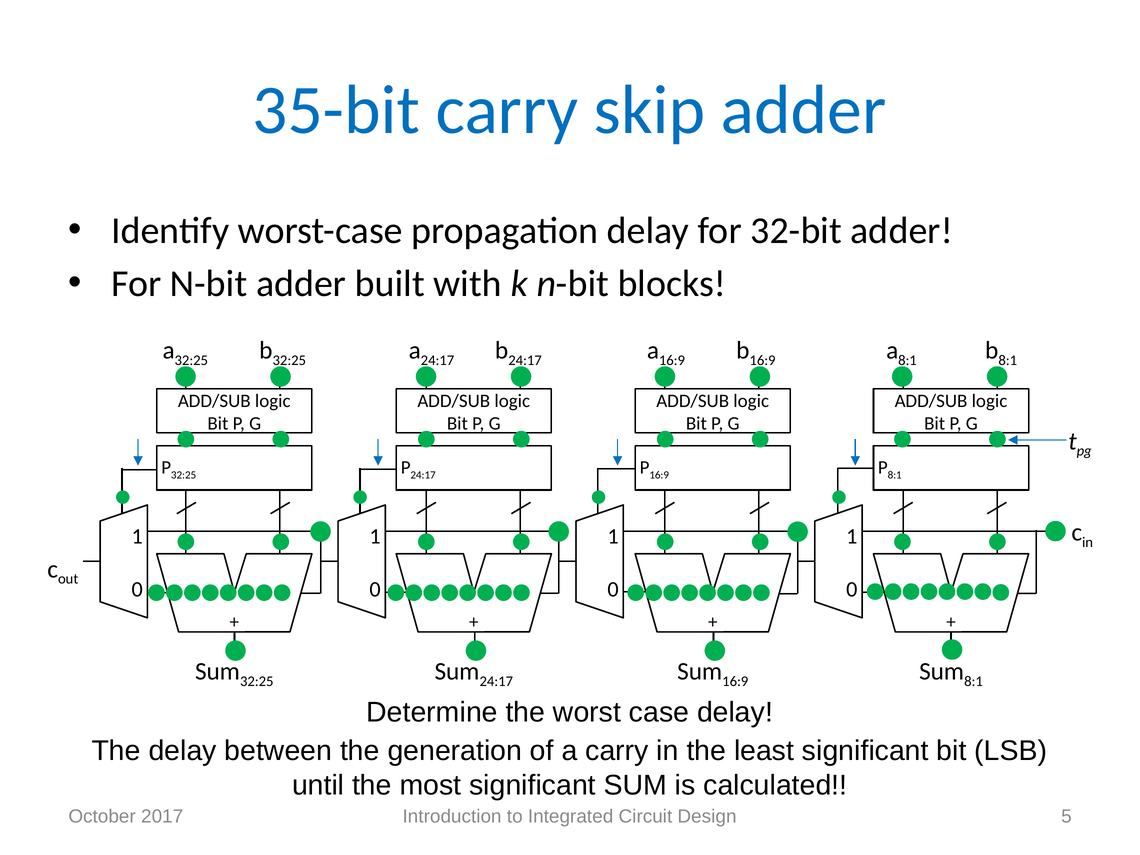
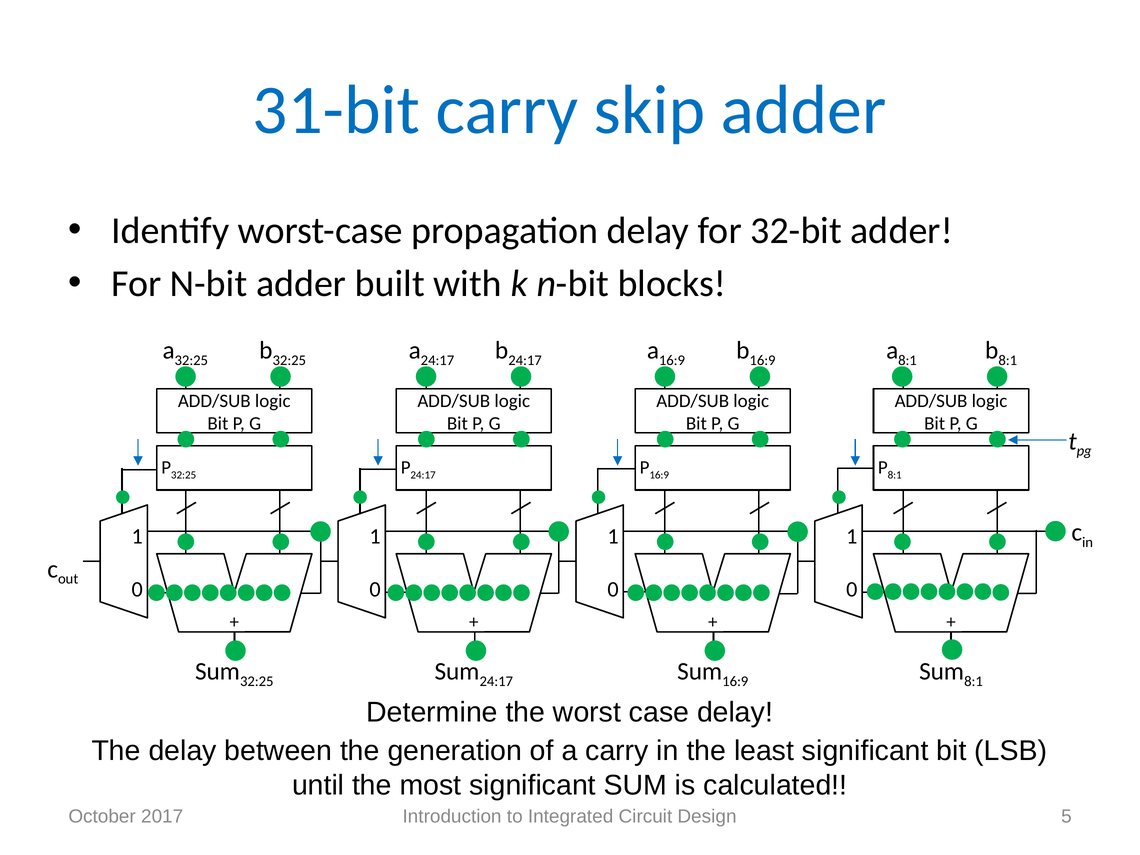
35-bit: 35-bit -> 31-bit
